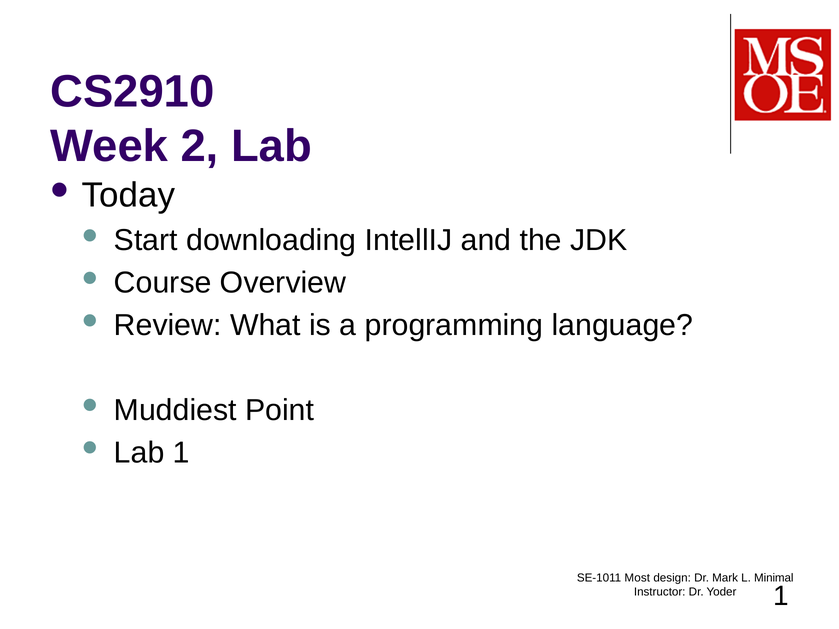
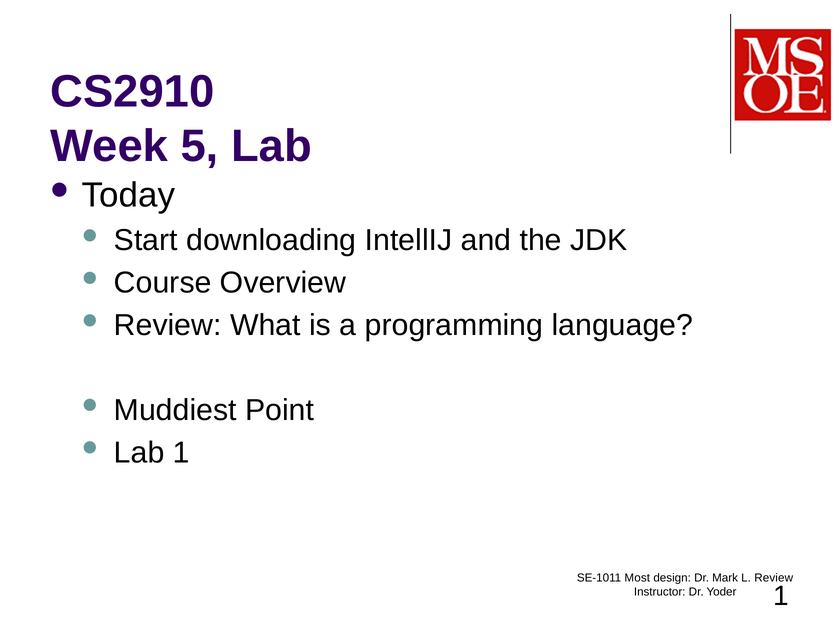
2: 2 -> 5
L Minimal: Minimal -> Review
